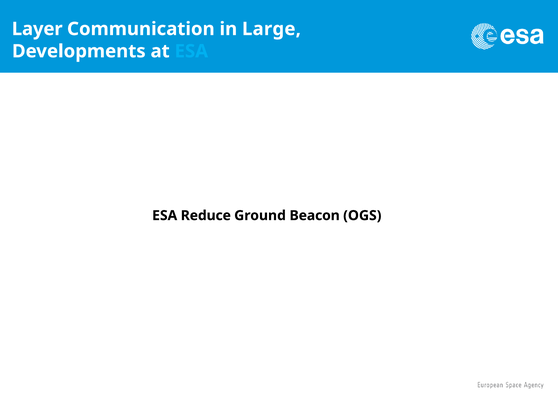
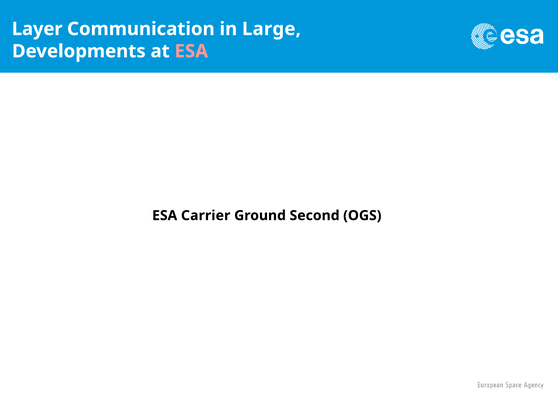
ESA at (191, 51) colour: light blue -> pink
Reduce: Reduce -> Carrier
Beacon: Beacon -> Second
